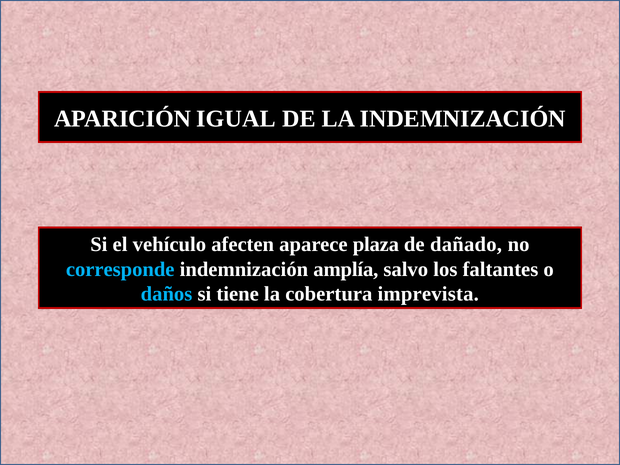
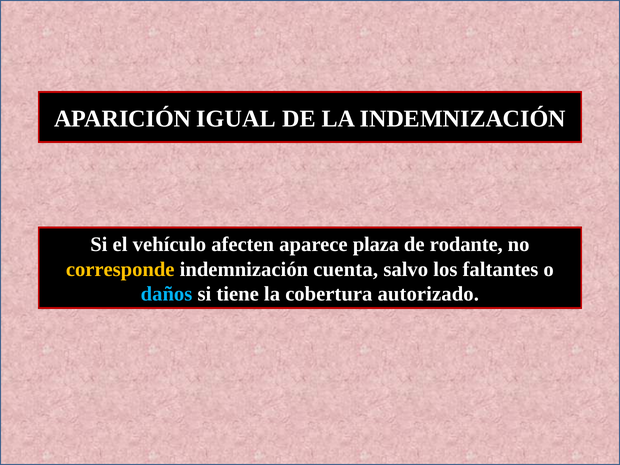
dañado: dañado -> rodante
corresponde colour: light blue -> yellow
amplía: amplía -> cuenta
imprevista: imprevista -> autorizado
